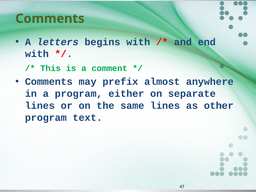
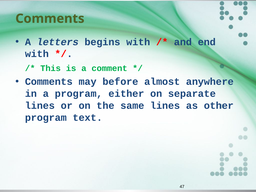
prefix: prefix -> before
